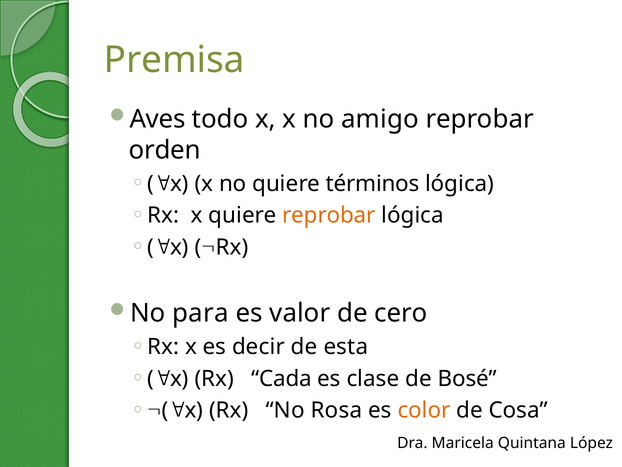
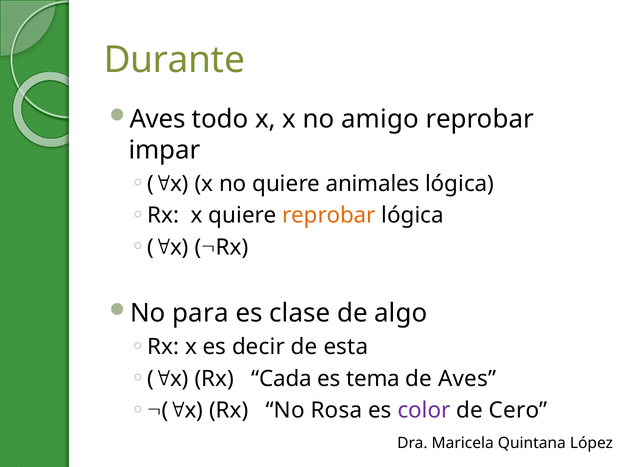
Premisa: Premisa -> Durante
orden: orden -> impar
términos: términos -> animales
valor: valor -> clase
cero: cero -> algo
clase: clase -> tema
de Bosé: Bosé -> Aves
color colour: orange -> purple
Cosa: Cosa -> Cero
